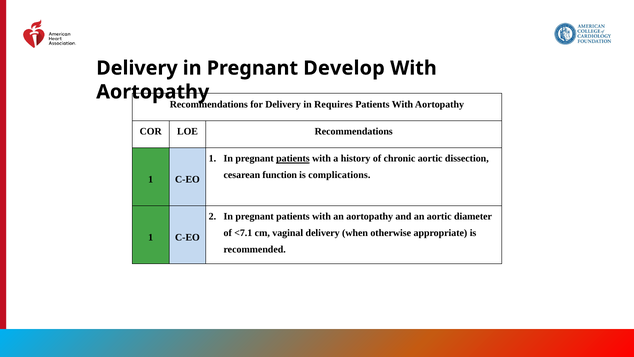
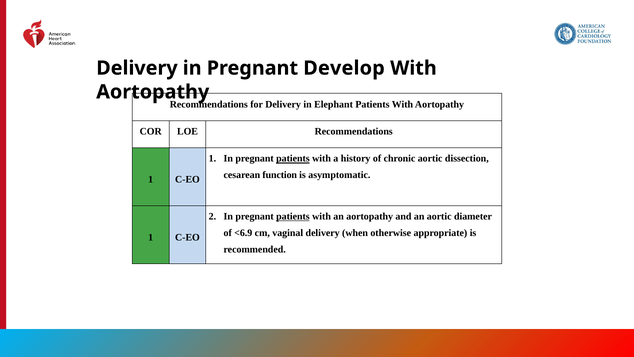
Requires: Requires -> Elephant
complications: complications -> asymptomatic
patients at (293, 216) underline: none -> present
<7.1: <7.1 -> <6.9
